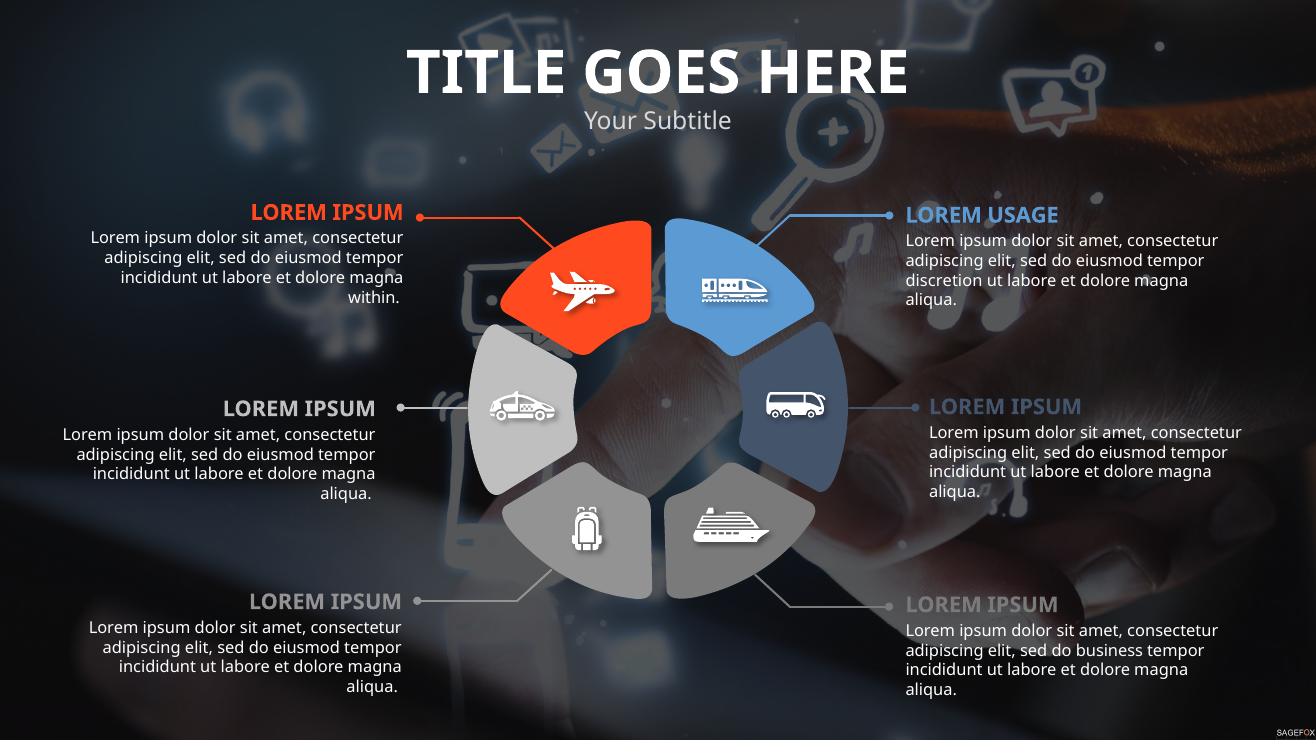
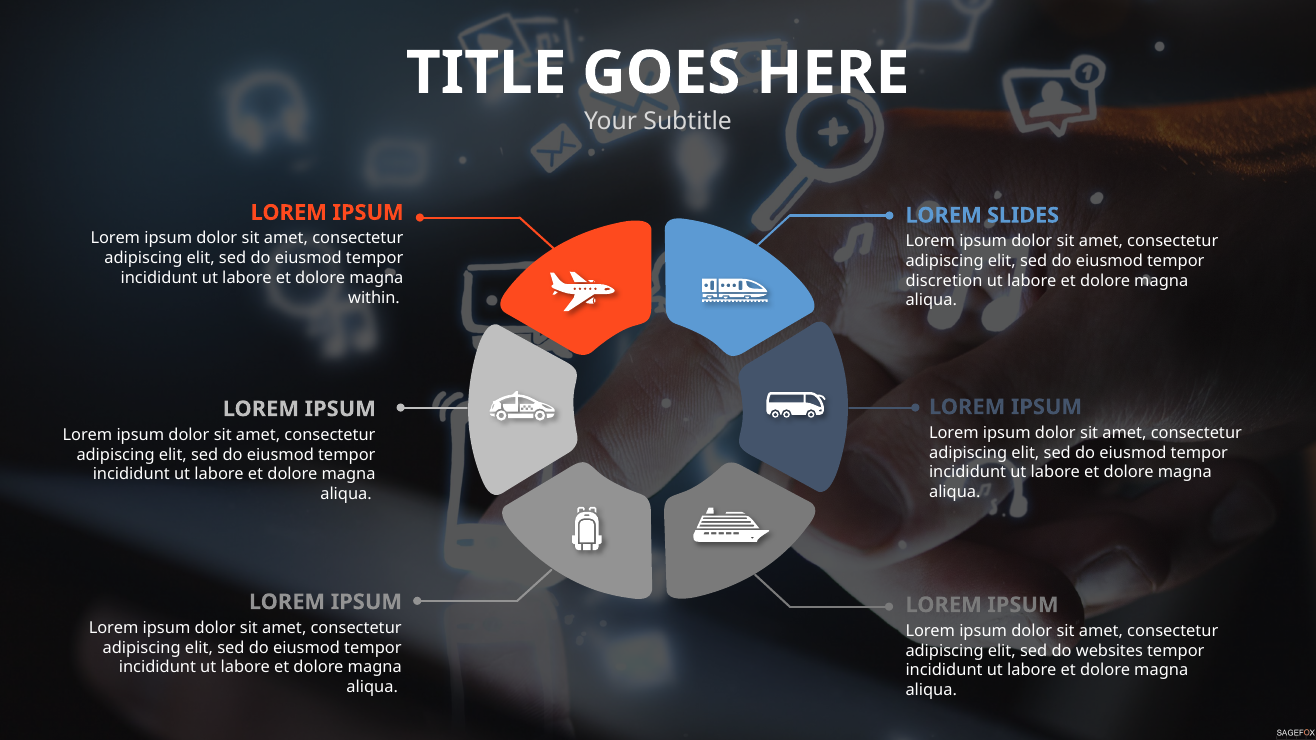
USAGE: USAGE -> SLIDES
business: business -> websites
